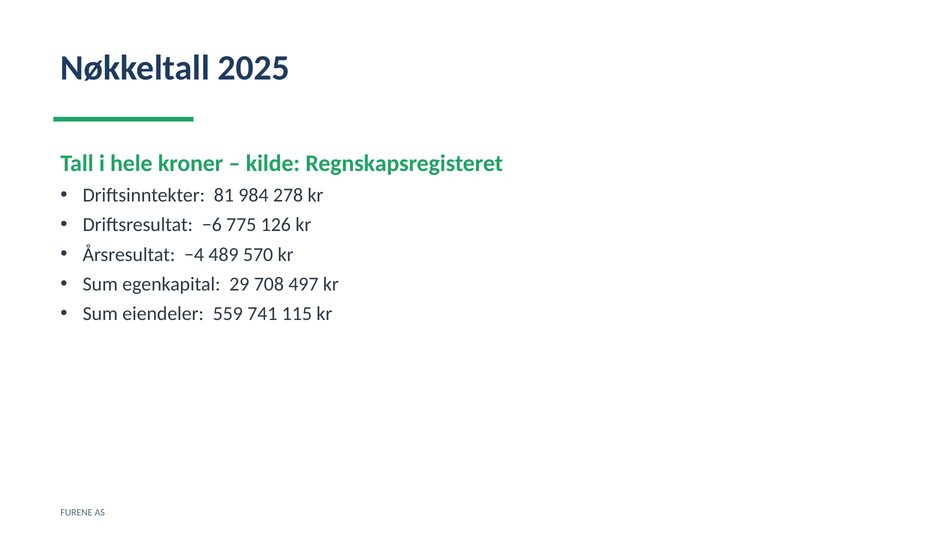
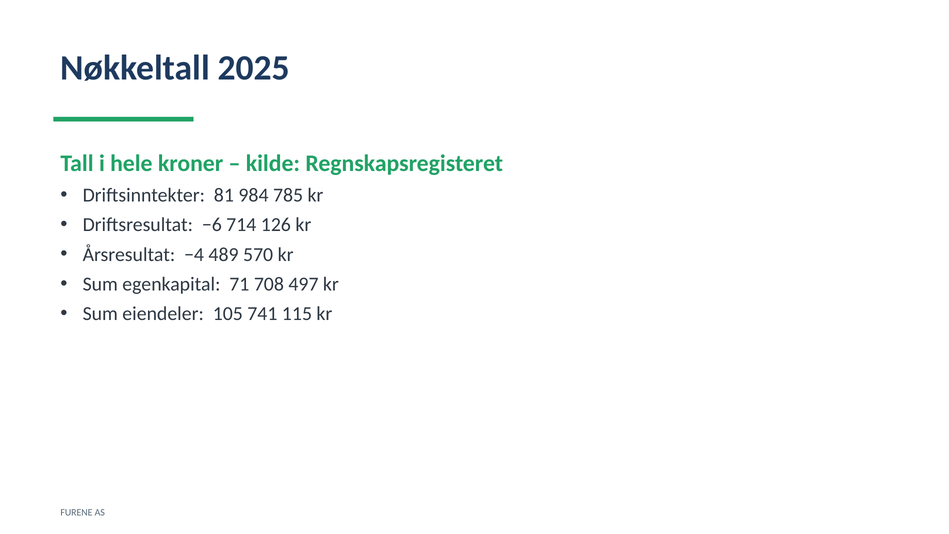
278: 278 -> 785
775: 775 -> 714
29: 29 -> 71
559: 559 -> 105
